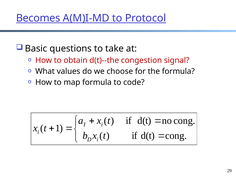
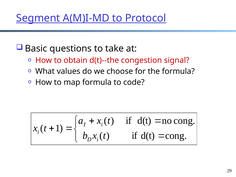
Becomes: Becomes -> Segment
